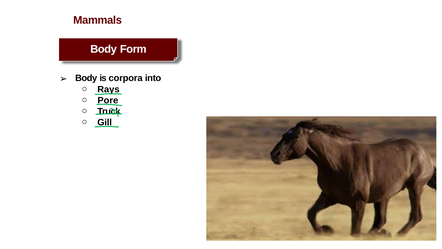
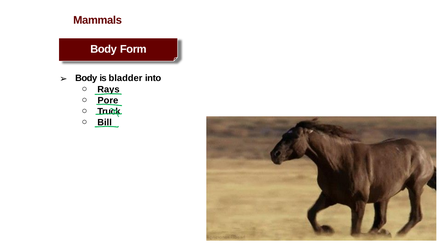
corpora: corpora -> bladder
Gill: Gill -> Bill
